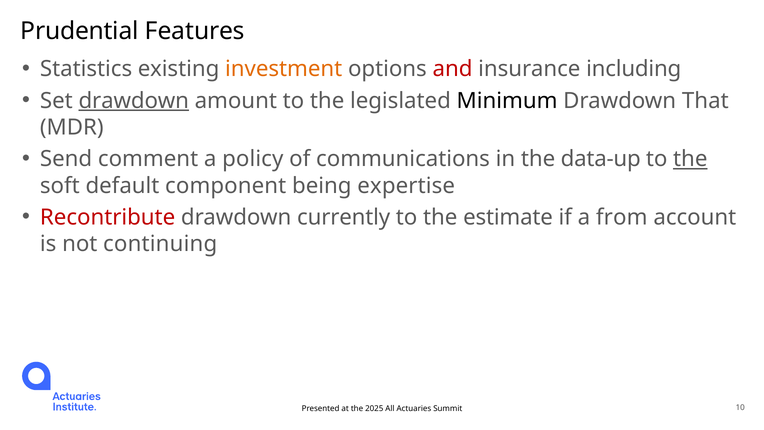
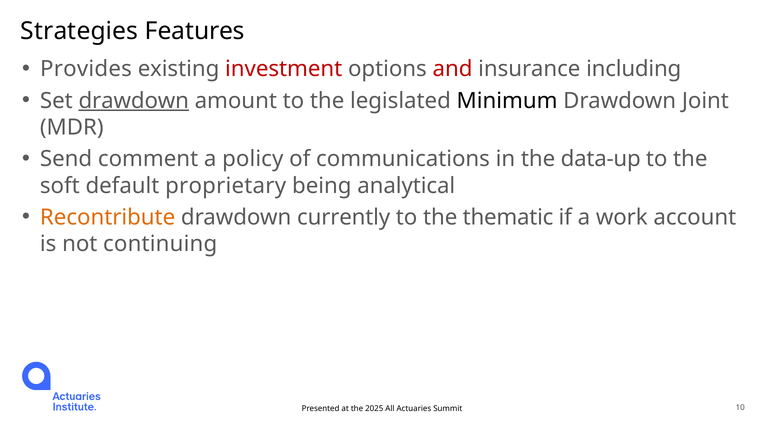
Prudential: Prudential -> Strategies
Statistics: Statistics -> Provides
investment colour: orange -> red
That: That -> Joint
the at (690, 159) underline: present -> none
component: component -> proprietary
expertise: expertise -> analytical
Recontribute colour: red -> orange
estimate: estimate -> thematic
from: from -> work
